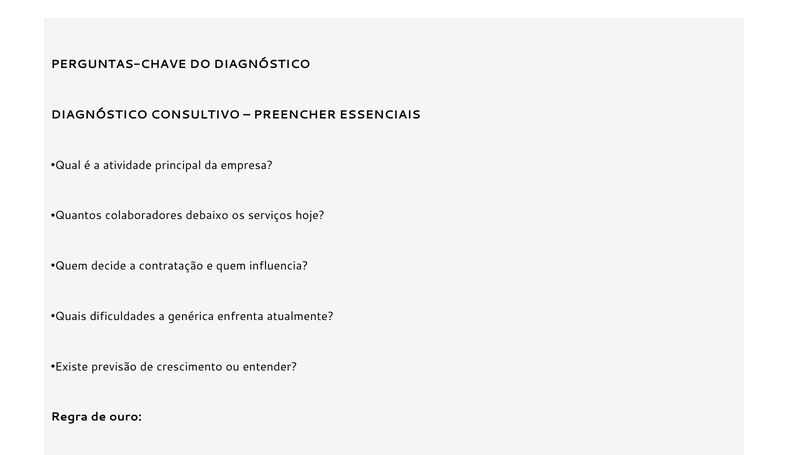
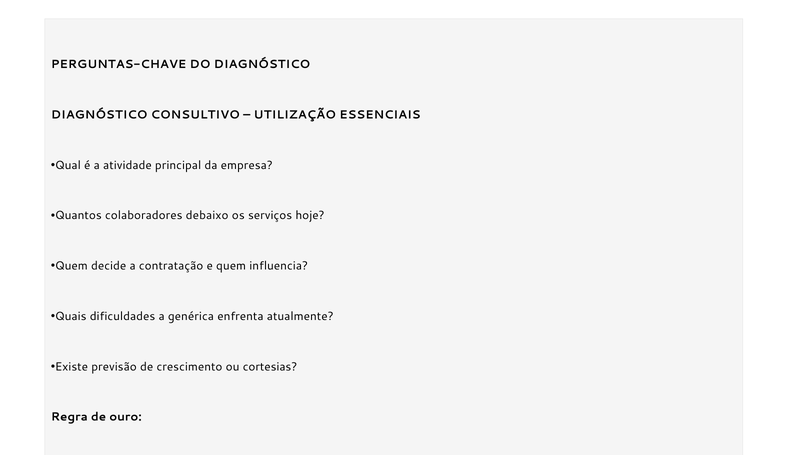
PREENCHER: PREENCHER -> UTILIZAÇÃO
entender: entender -> cortesias
